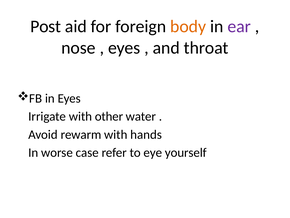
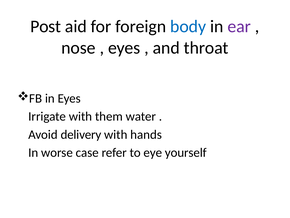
body colour: orange -> blue
other: other -> them
rewarm: rewarm -> delivery
